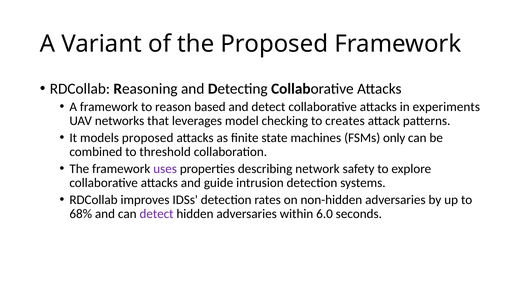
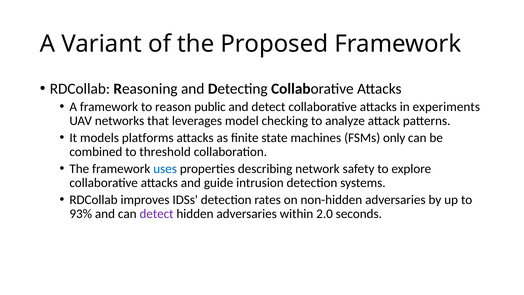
based: based -> public
creates: creates -> analyze
models proposed: proposed -> platforms
uses colour: purple -> blue
68%: 68% -> 93%
6.0: 6.0 -> 2.0
